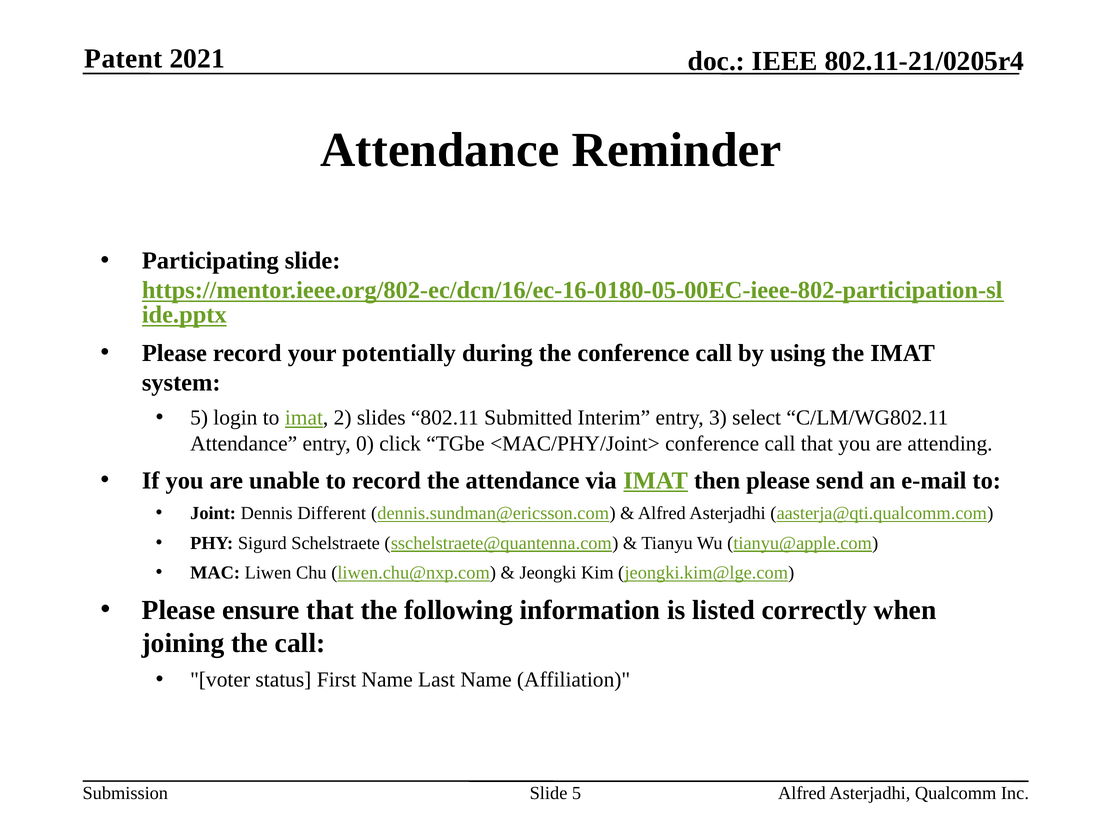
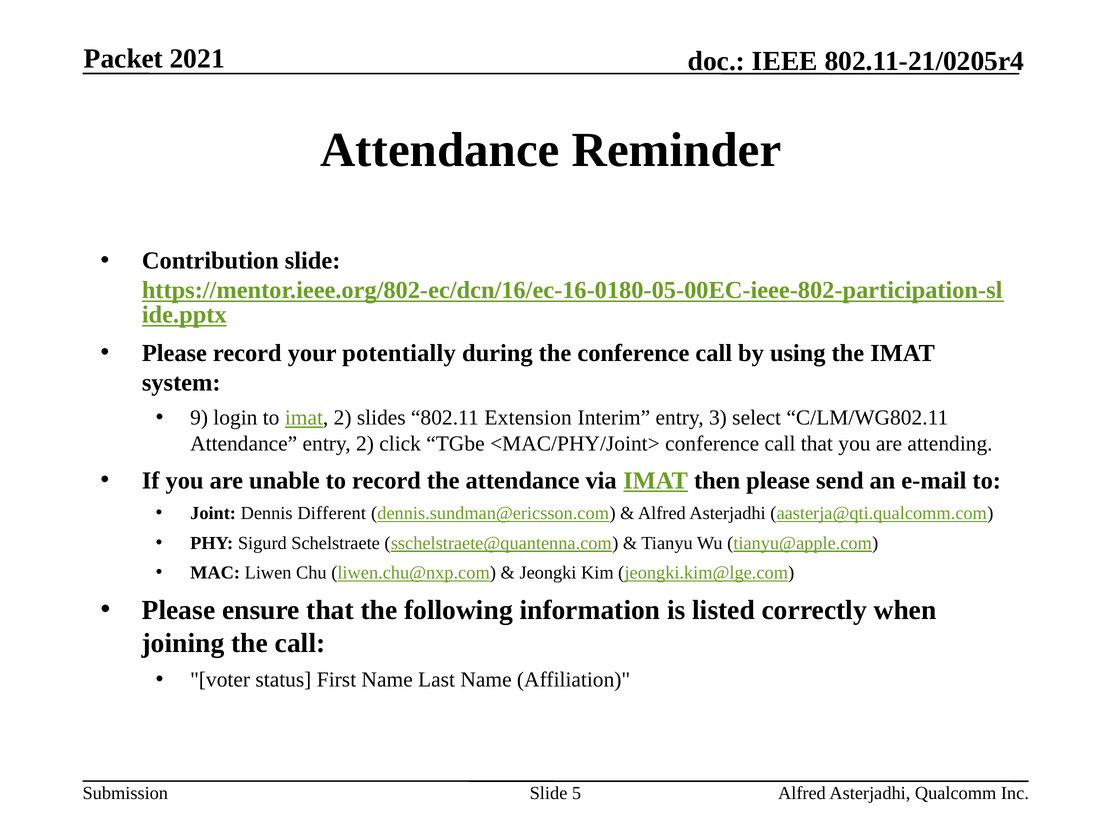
Patent: Patent -> Packet
Participating: Participating -> Contribution
5 at (199, 417): 5 -> 9
Submitted: Submitted -> Extension
entry 0: 0 -> 2
